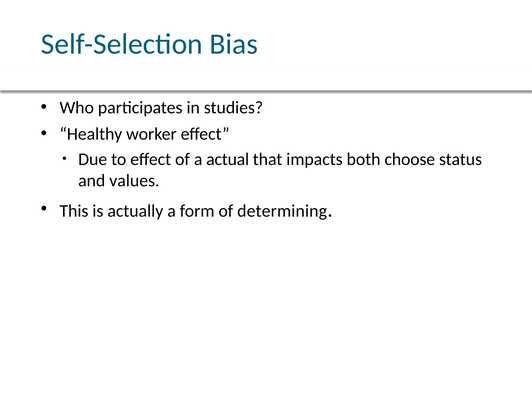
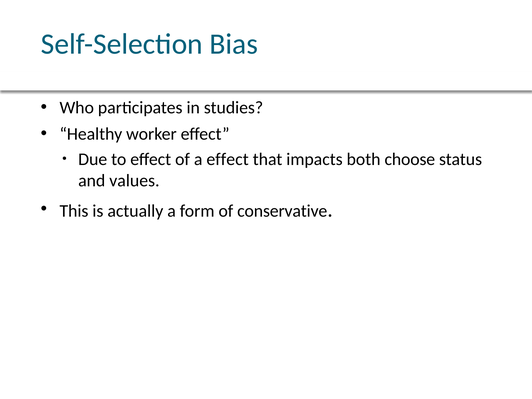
a actual: actual -> effect
determining: determining -> conservative
